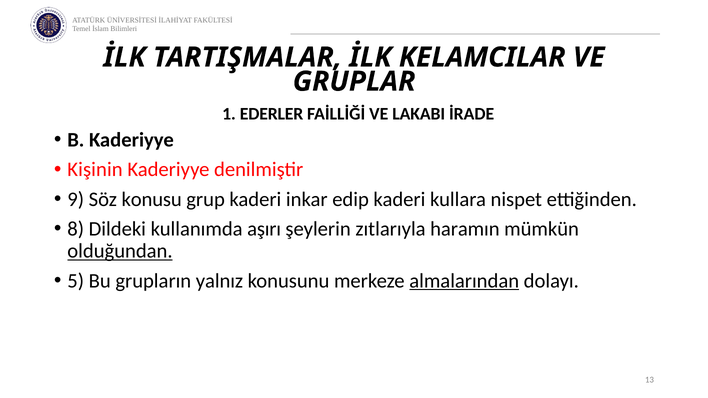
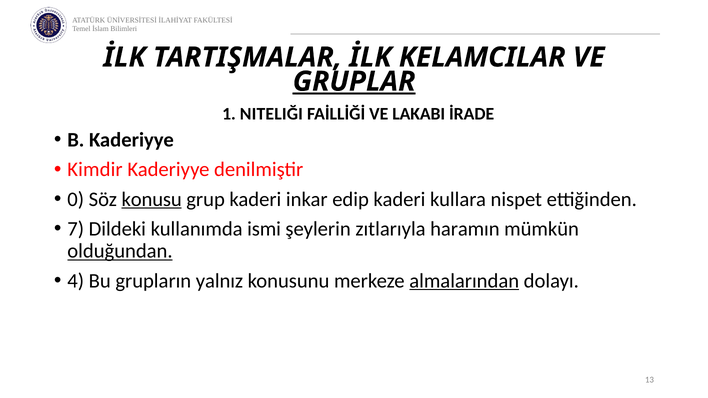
GRUPLAR underline: none -> present
EDERLER: EDERLER -> NITELIĞI
Kişinin: Kişinin -> Kimdir
9: 9 -> 0
konusu underline: none -> present
8: 8 -> 7
aşırı: aşırı -> ismi
5: 5 -> 4
